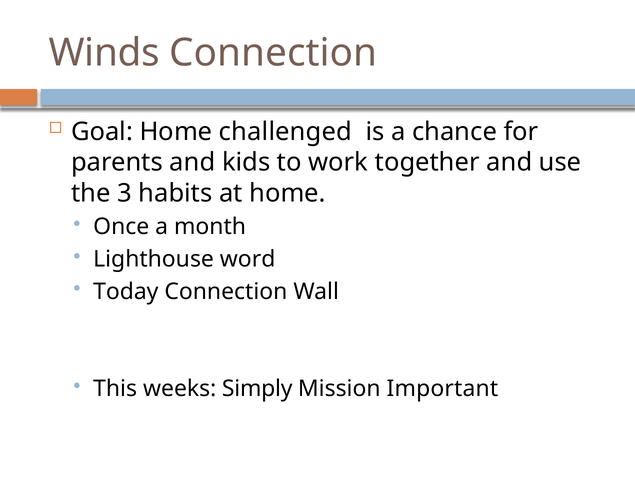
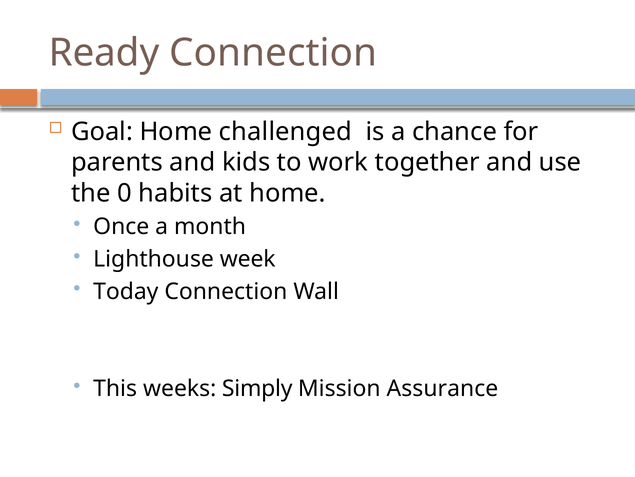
Winds: Winds -> Ready
3: 3 -> 0
word: word -> week
Important: Important -> Assurance
